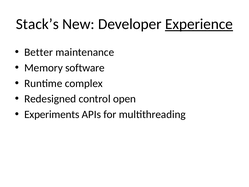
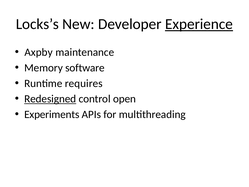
Stack’s: Stack’s -> Locks’s
Better: Better -> Axpby
complex: complex -> requires
Redesigned underline: none -> present
